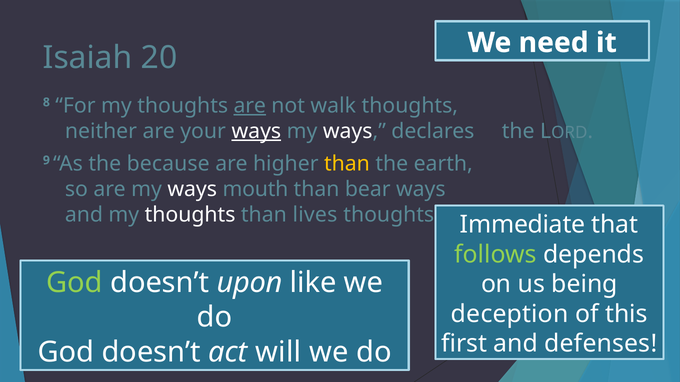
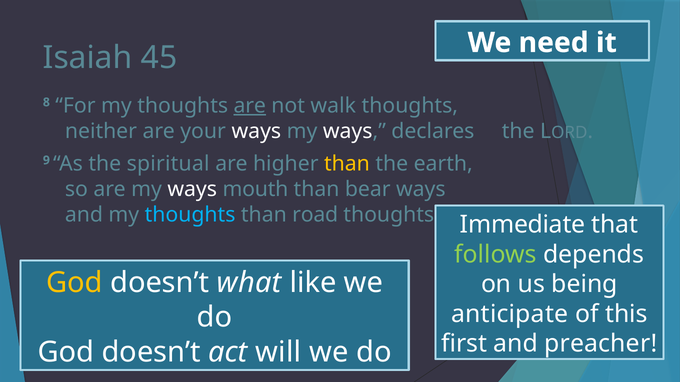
20: 20 -> 45
ways at (256, 131) underline: present -> none
because: because -> spiritual
thoughts at (190, 215) colour: white -> light blue
lives: lives -> road
God at (74, 283) colour: light green -> yellow
upon: upon -> what
deception: deception -> anticipate
defenses: defenses -> preacher
